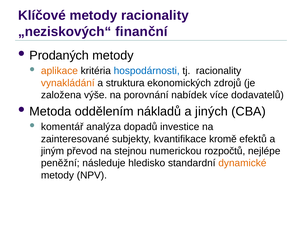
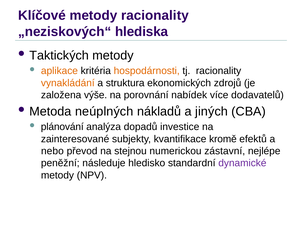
finanční: finanční -> hlediska
Prodaných: Prodaných -> Taktických
hospodárnosti colour: blue -> orange
oddělením: oddělením -> neúplných
komentář: komentář -> plánování
jiným: jiným -> nebo
rozpočtů: rozpočtů -> zástavní
dynamické colour: orange -> purple
